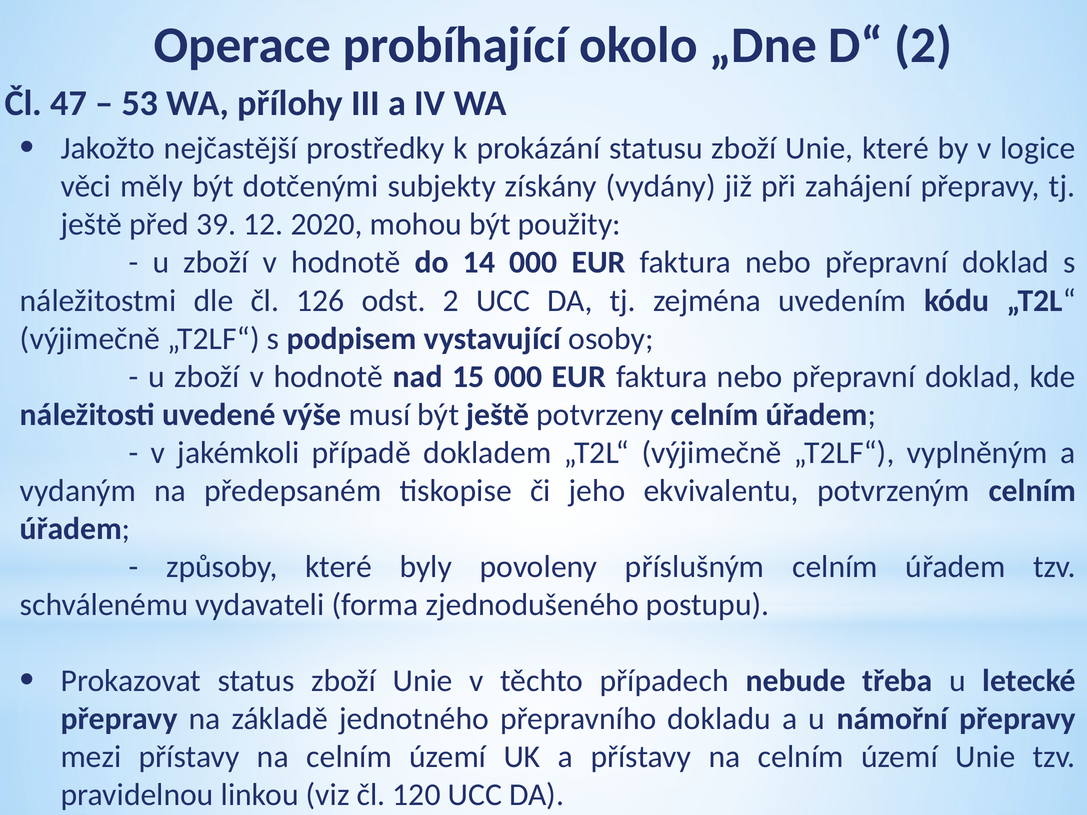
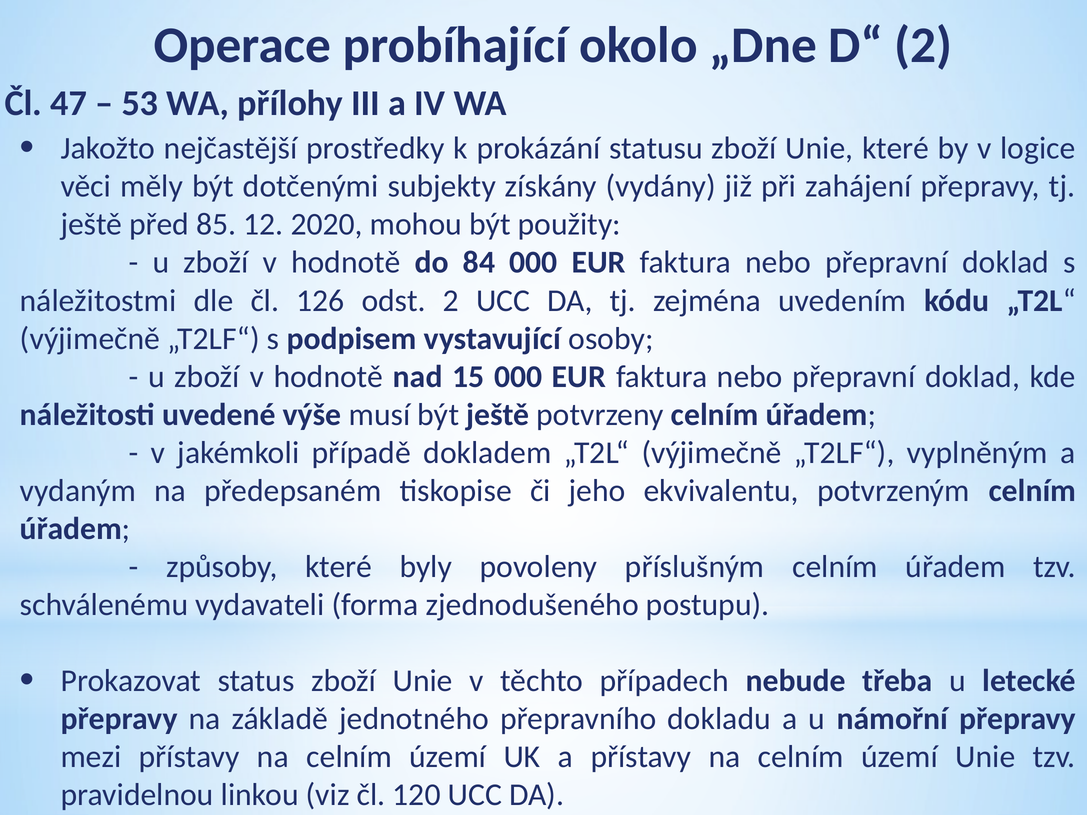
39: 39 -> 85
14: 14 -> 84
